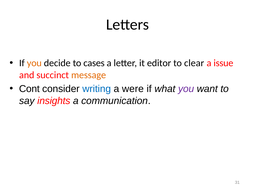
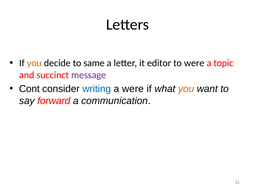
cases: cases -> same
to clear: clear -> were
issue: issue -> topic
message colour: orange -> purple
you at (186, 89) colour: purple -> orange
insights: insights -> forward
